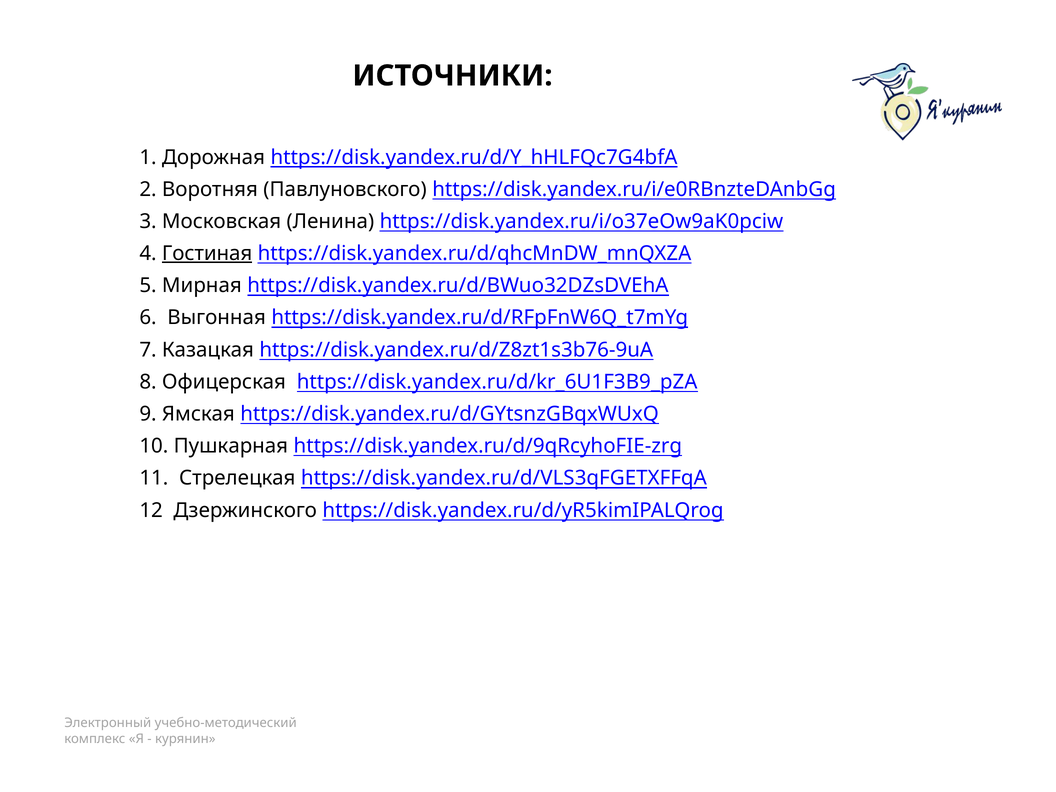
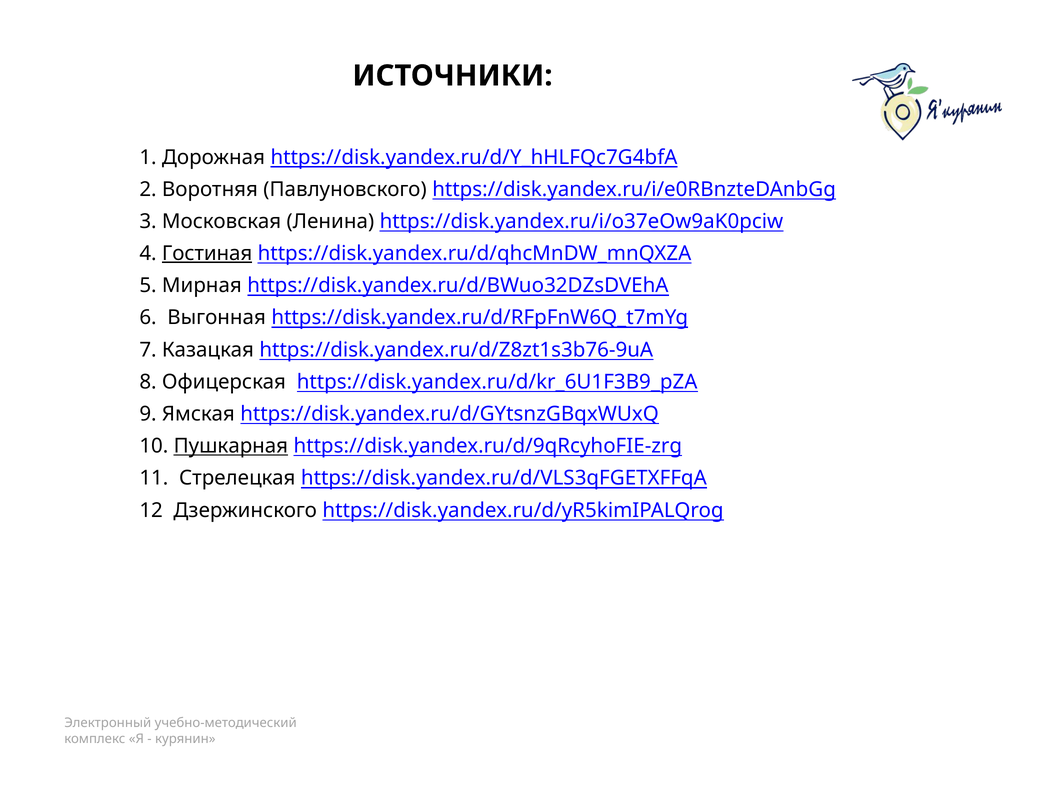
Пушкарная underline: none -> present
